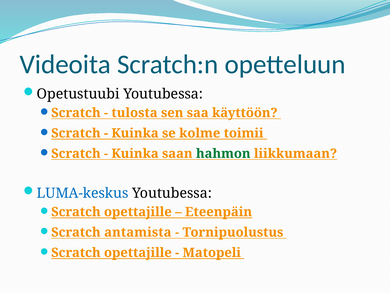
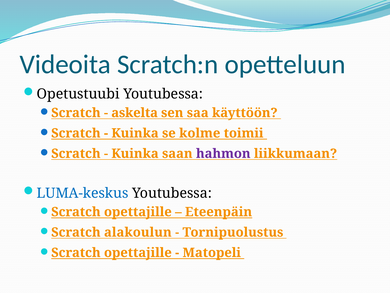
tulosta: tulosta -> askelta
hahmon colour: green -> purple
antamista: antamista -> alakoulun
